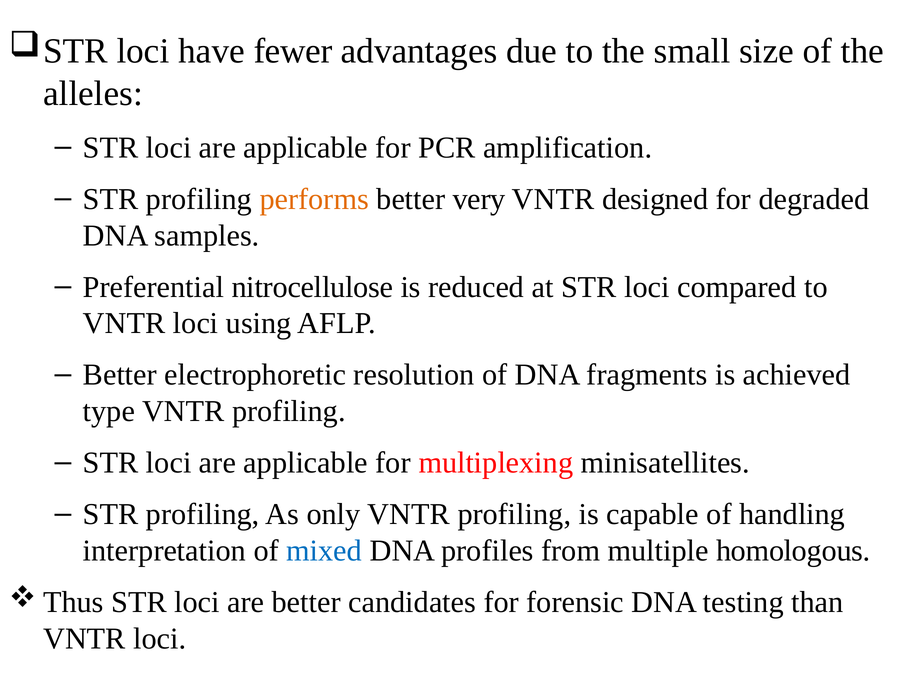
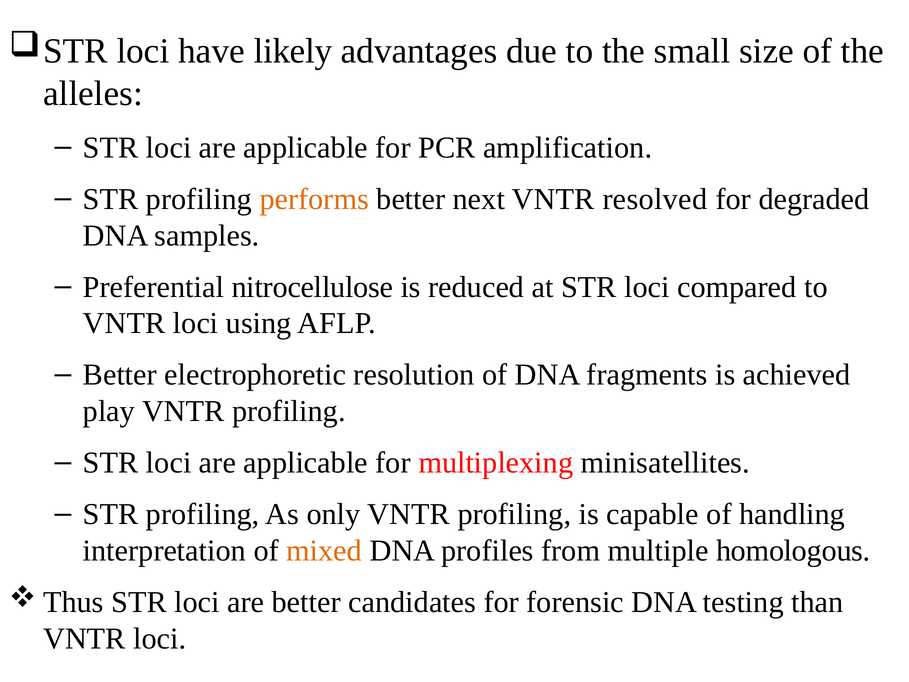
fewer: fewer -> likely
very: very -> next
designed: designed -> resolved
type: type -> play
mixed colour: blue -> orange
